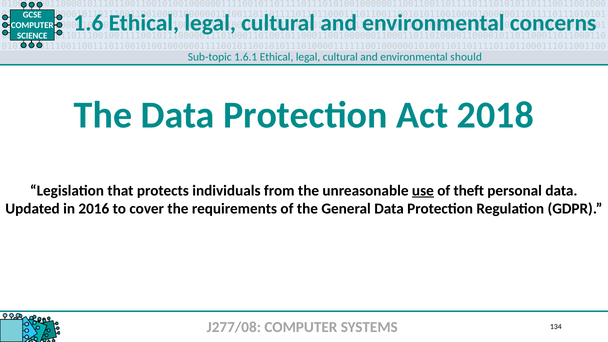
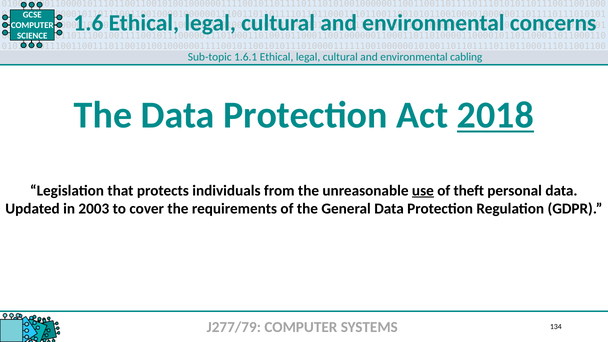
should: should -> cabling
2018 underline: none -> present
2016: 2016 -> 2003
J277/08: J277/08 -> J277/79
